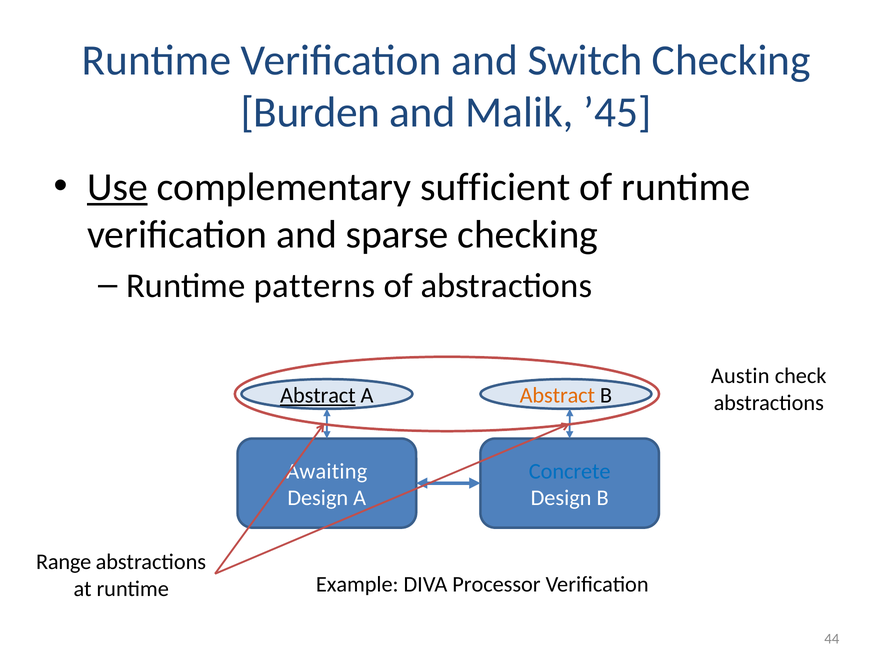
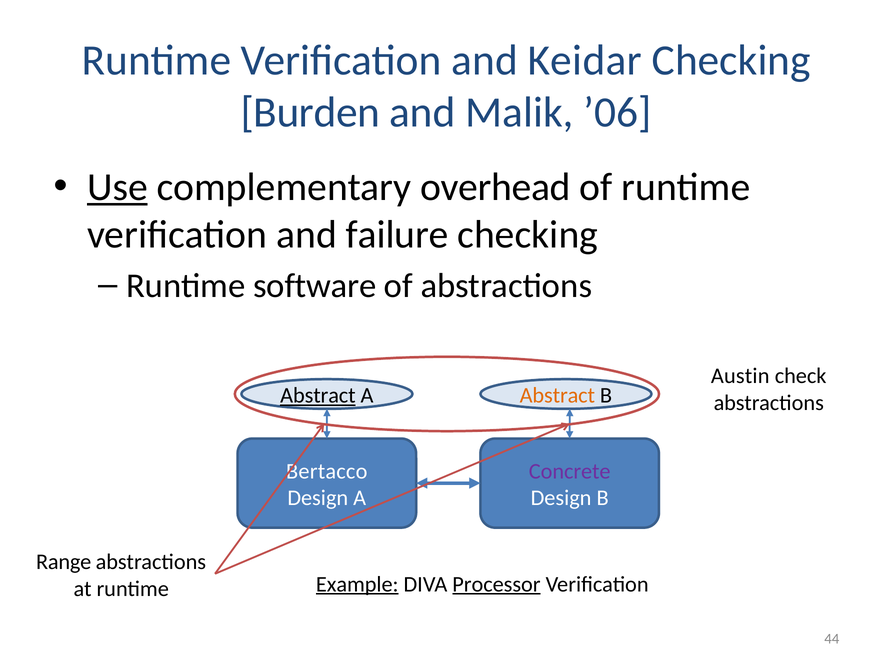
Switch: Switch -> Keidar
’45: ’45 -> ’06
sufficient: sufficient -> overhead
sparse: sparse -> failure
patterns: patterns -> software
Awaiting: Awaiting -> Bertacco
Concrete colour: blue -> purple
Example underline: none -> present
Processor underline: none -> present
